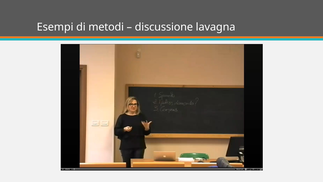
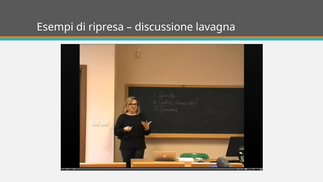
metodi: metodi -> ripresa
